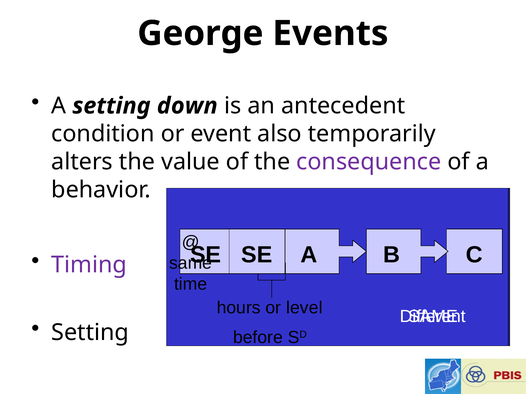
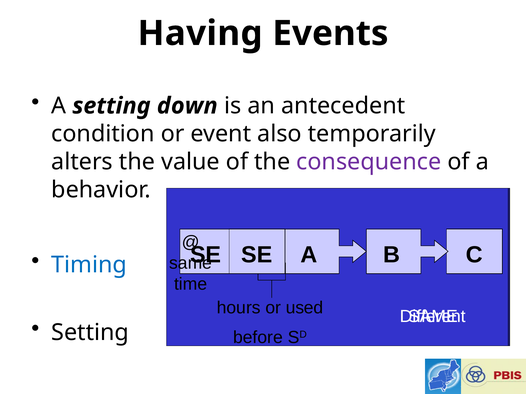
George: George -> Having
Timing colour: purple -> blue
level: level -> used
